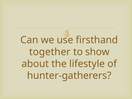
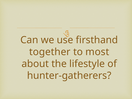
show: show -> most
